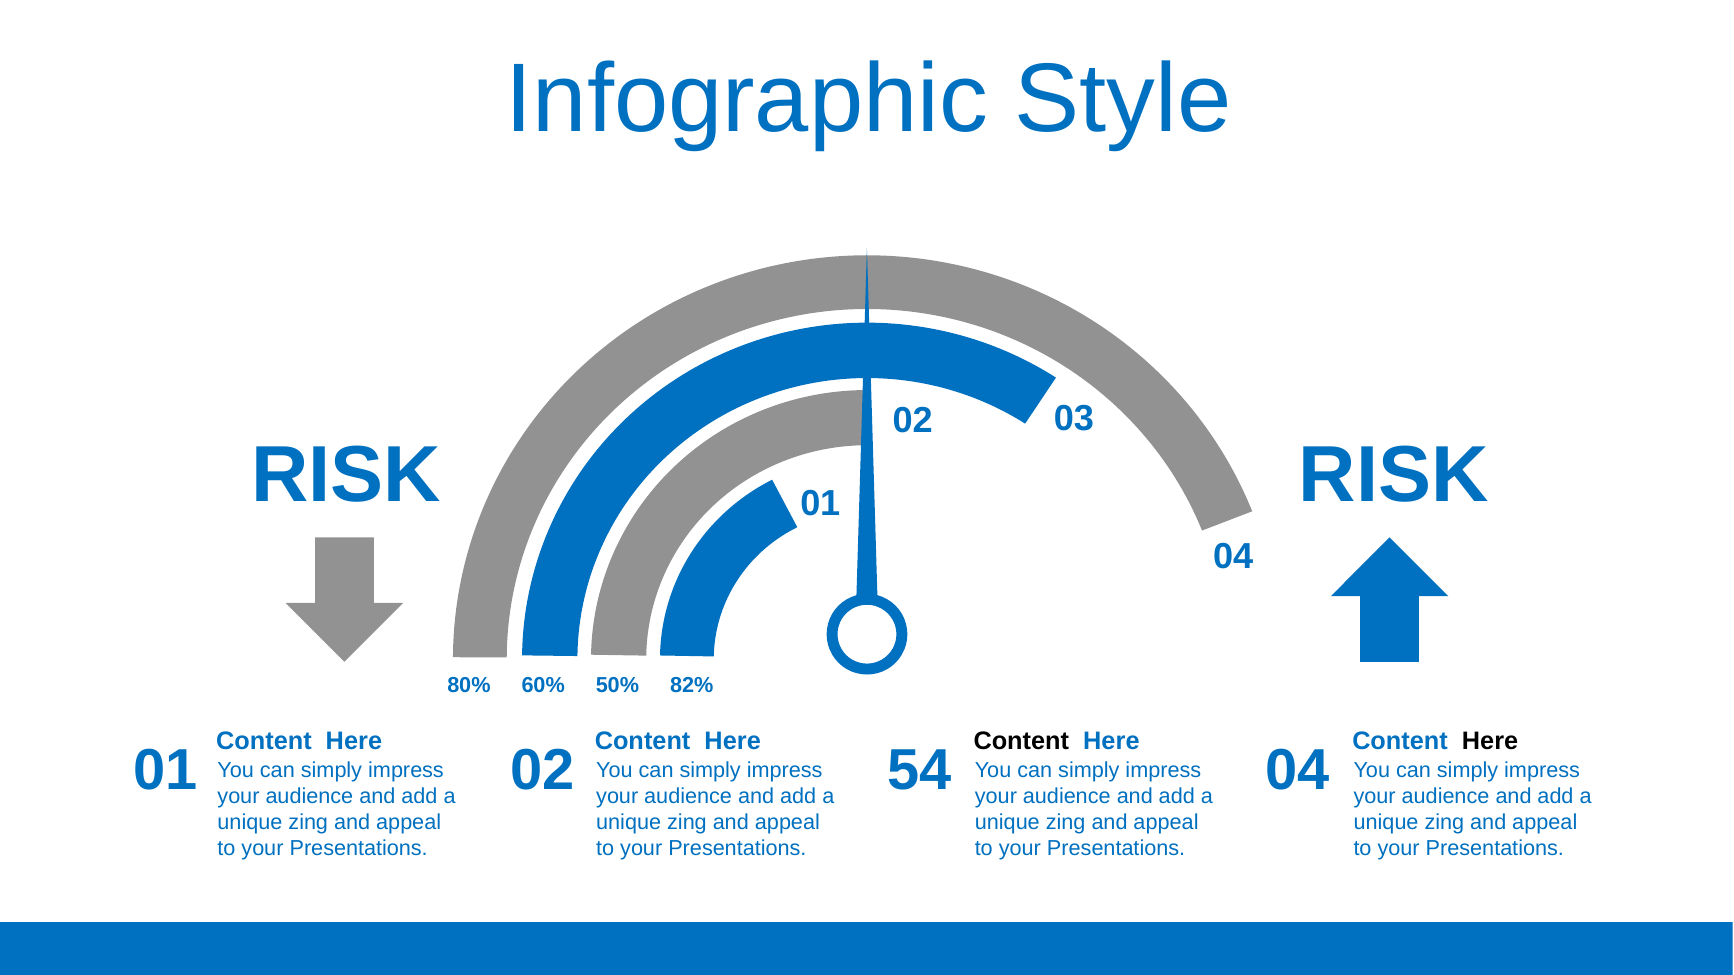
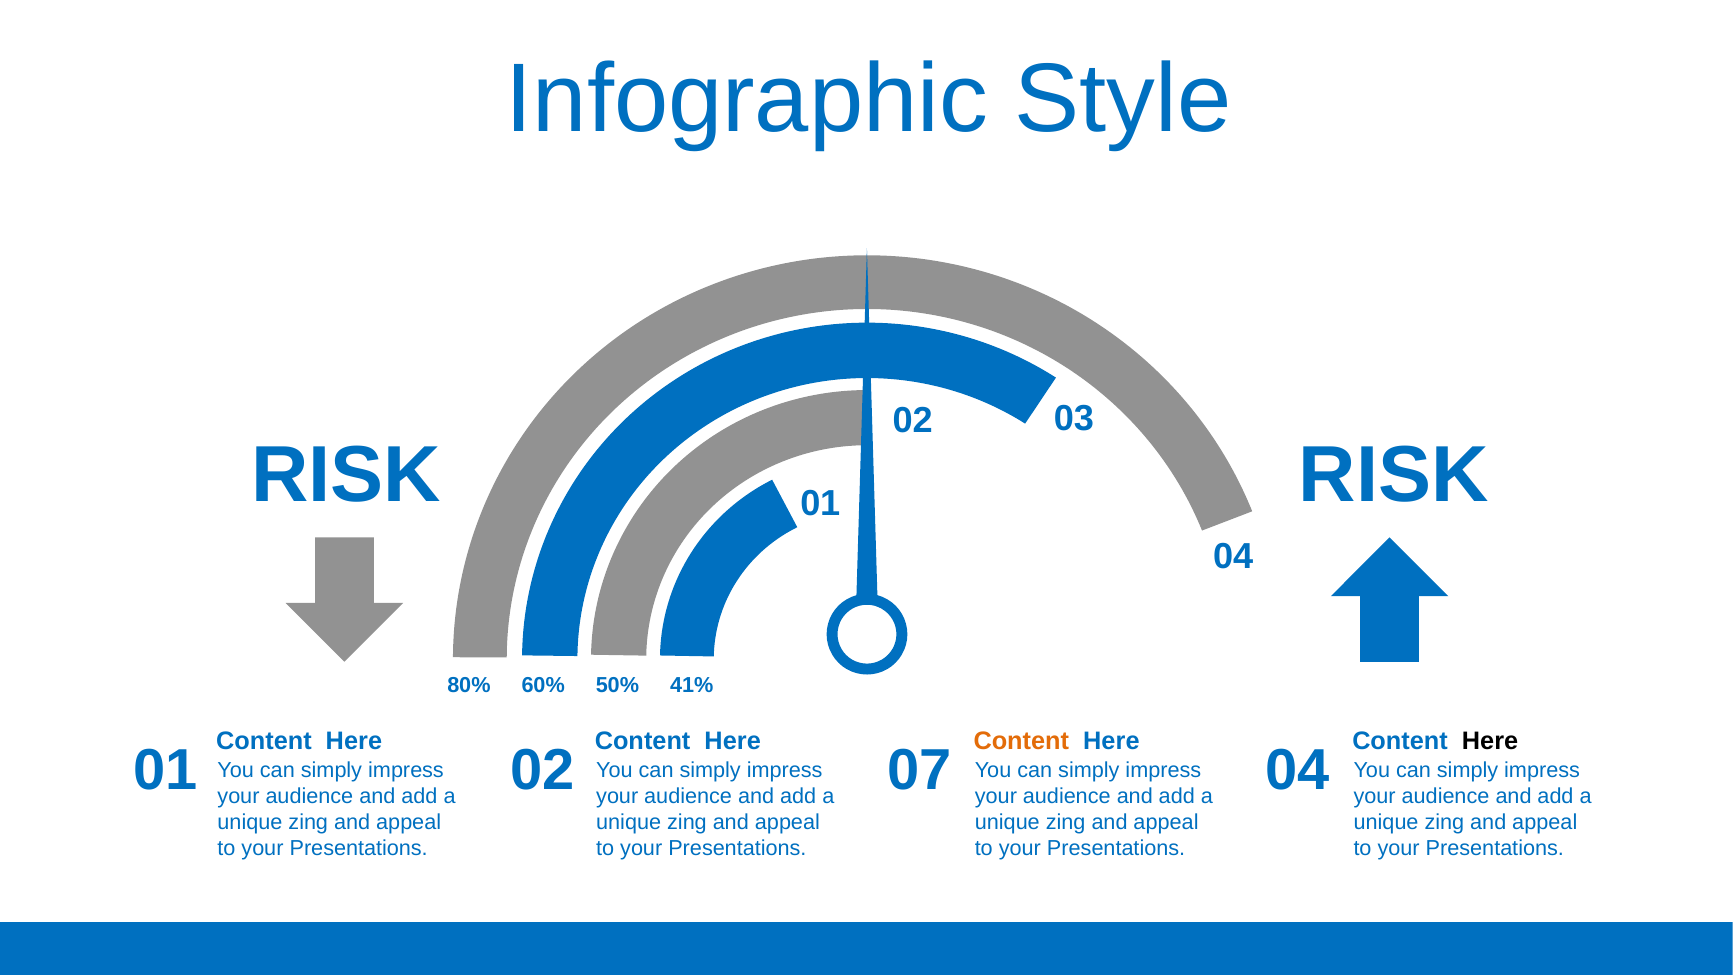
82%: 82% -> 41%
Content at (1021, 741) colour: black -> orange
54: 54 -> 07
